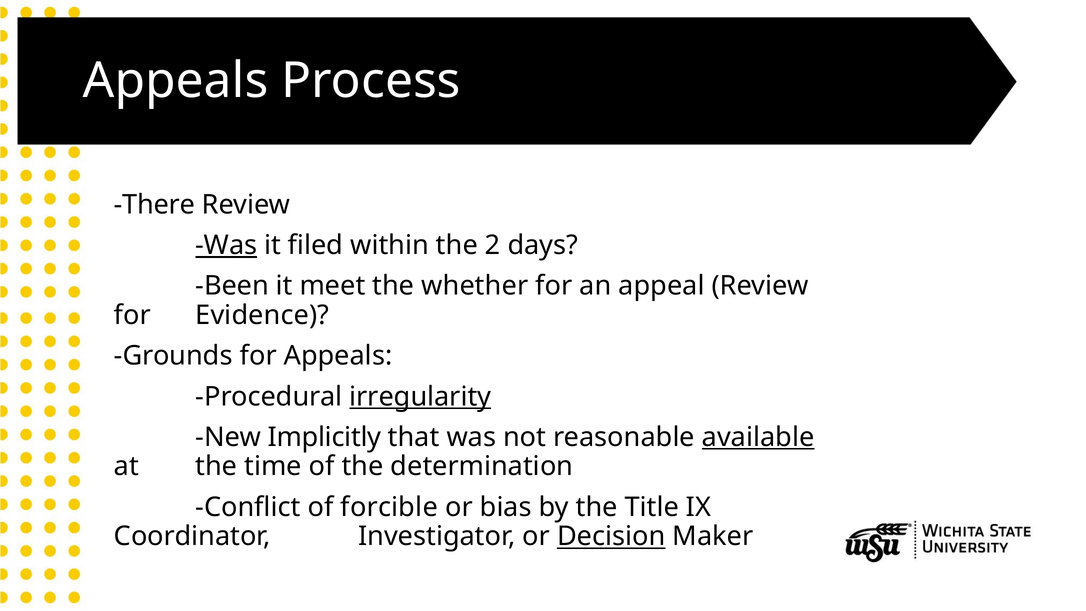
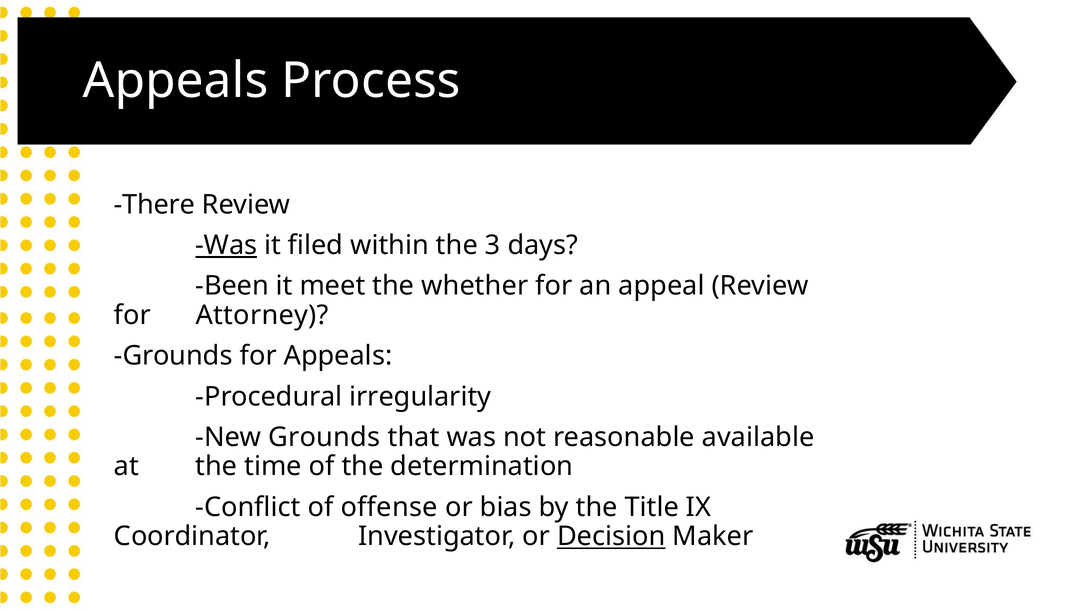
2: 2 -> 3
Evidence: Evidence -> Attorney
irregularity underline: present -> none
New Implicitly: Implicitly -> Grounds
available underline: present -> none
forcible: forcible -> offense
